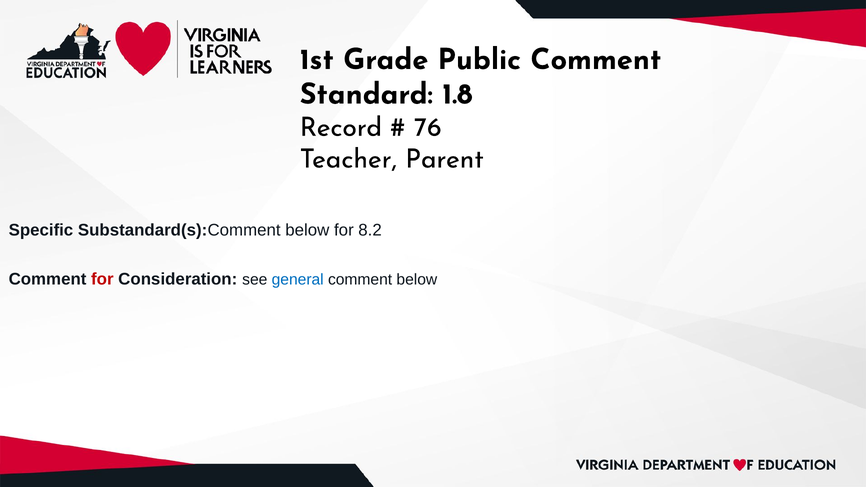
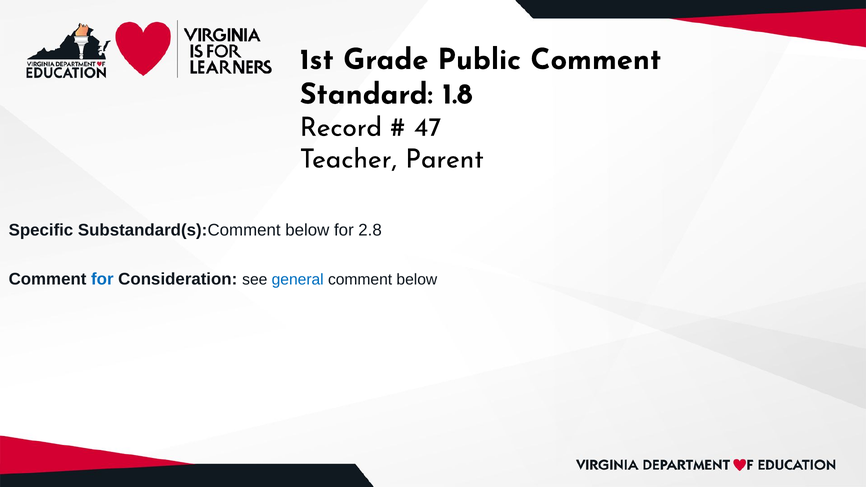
76: 76 -> 47
8.2: 8.2 -> 2.8
for at (102, 280) colour: red -> blue
